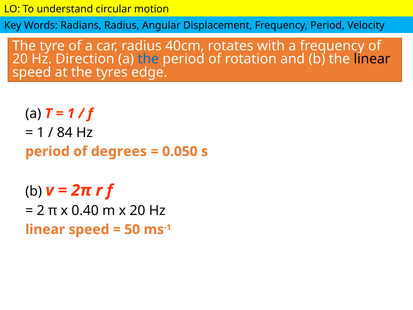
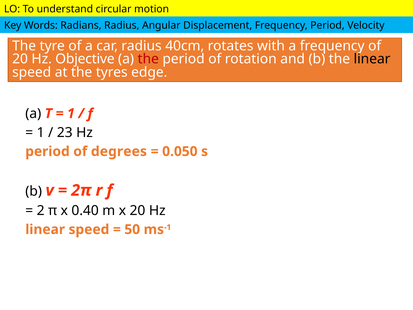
Direction: Direction -> Objective
the at (148, 59) colour: blue -> red
84: 84 -> 23
